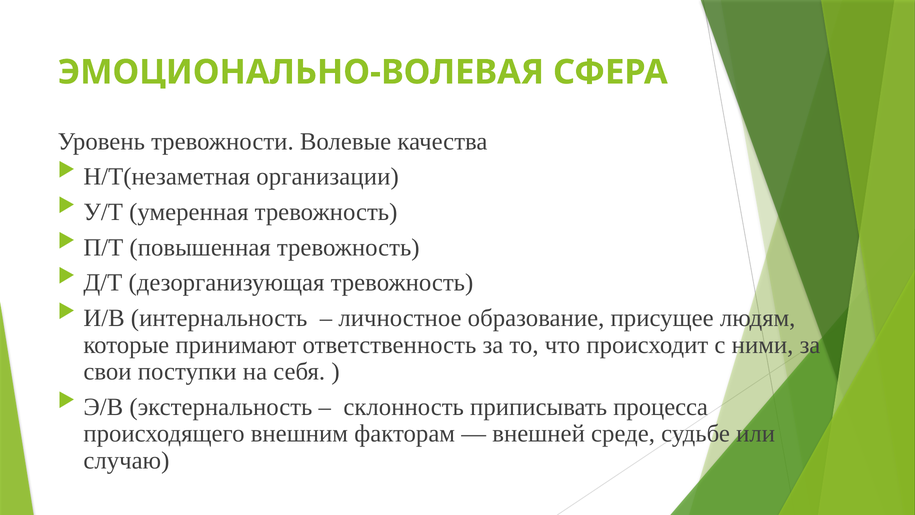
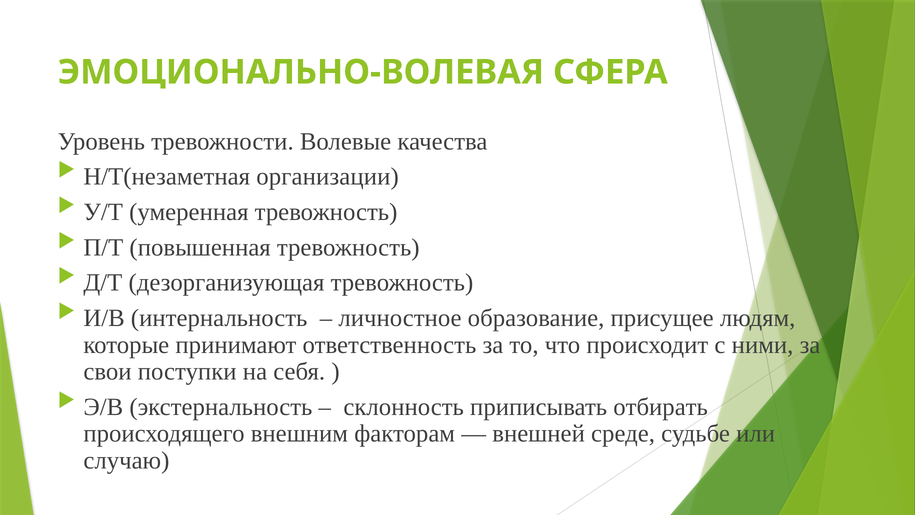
процесса: процесса -> отбирать
